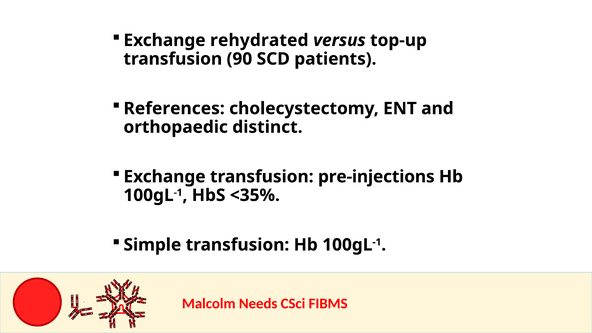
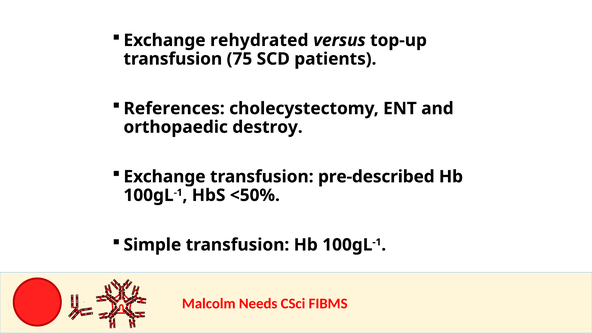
90: 90 -> 75
distinct: distinct -> destroy
pre-injections: pre-injections -> pre-described
<35%: <35% -> <50%
